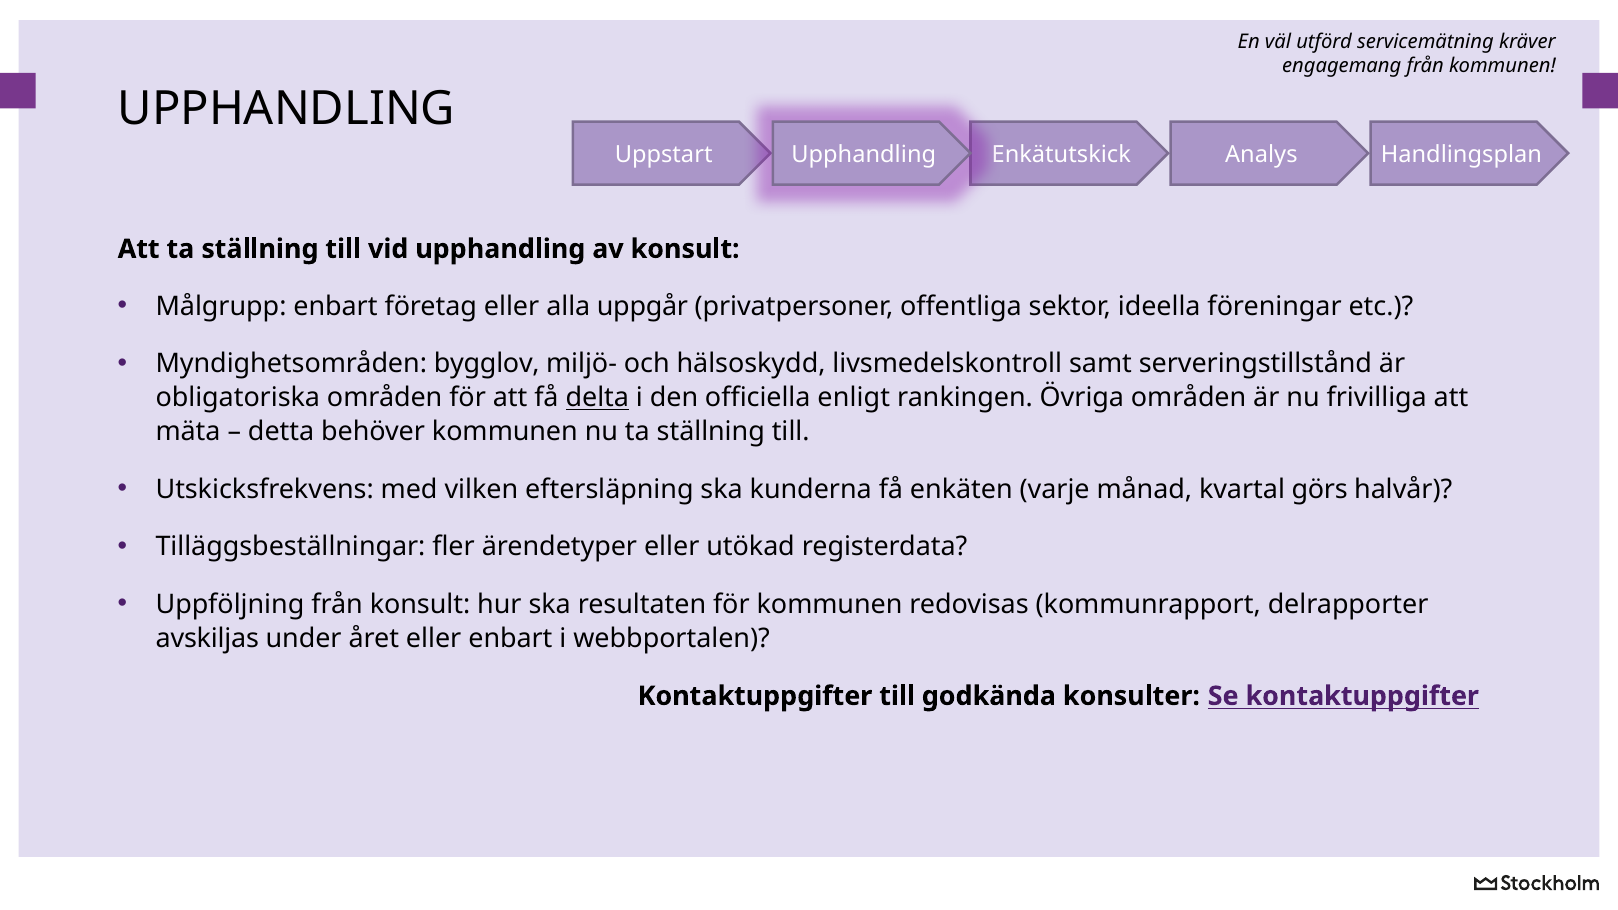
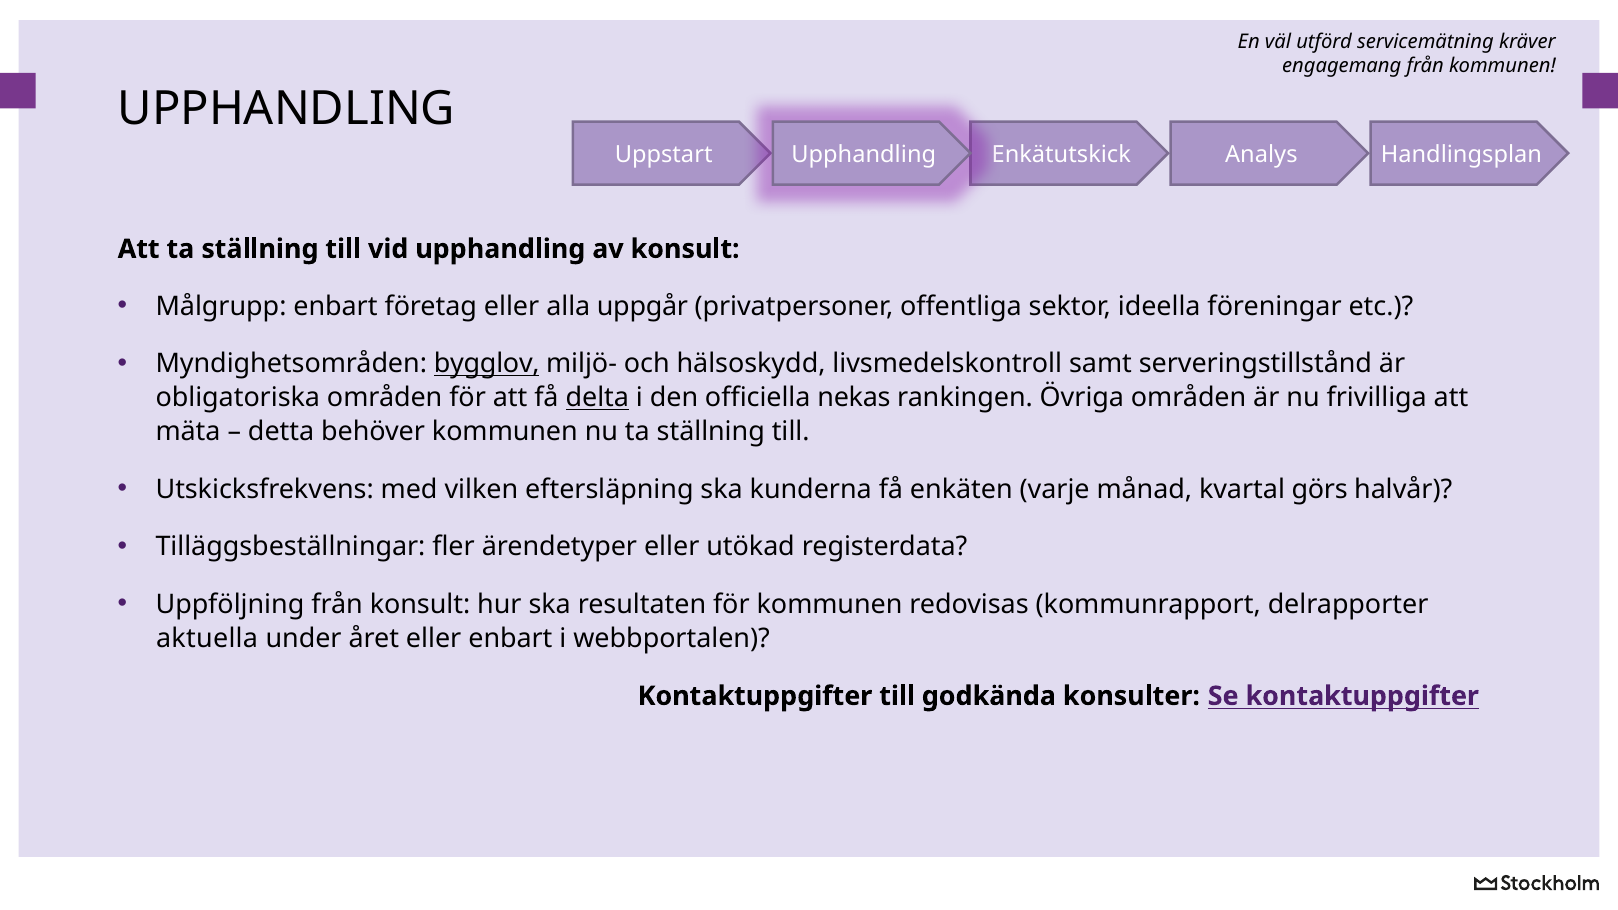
bygglov underline: none -> present
enligt: enligt -> nekas
avskiljas: avskiljas -> aktuella
